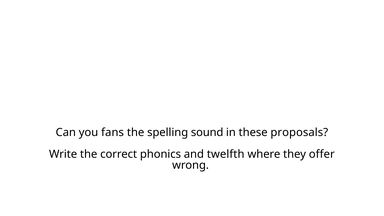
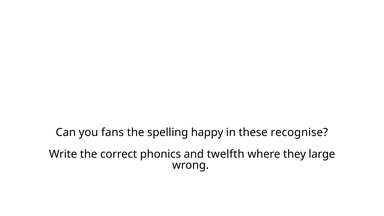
sound: sound -> happy
proposals: proposals -> recognise
offer: offer -> large
